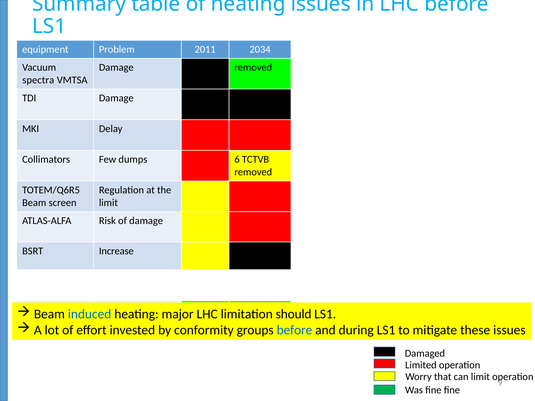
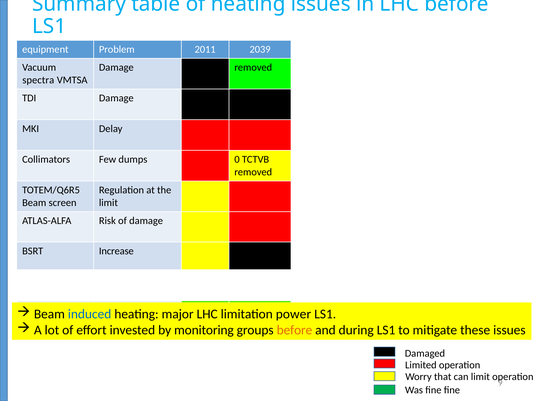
2034: 2034 -> 2039
6: 6 -> 0
limitation should: should -> power
by conformity: conformity -> monitoring
before at (294, 330) colour: blue -> orange
